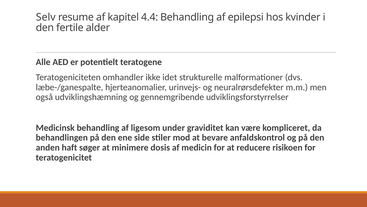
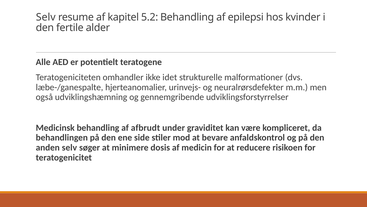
4.4: 4.4 -> 5.2
ligesom: ligesom -> afbrudt
anden haft: haft -> selv
